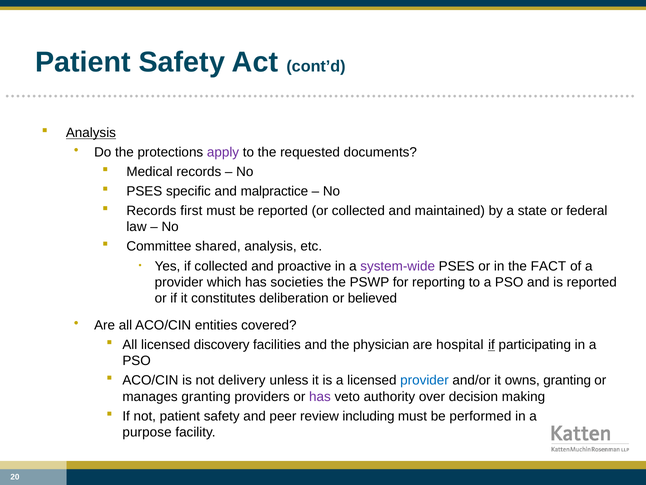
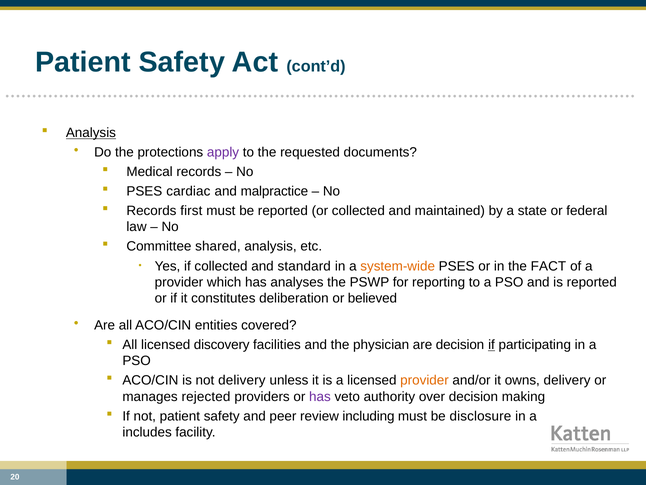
specific: specific -> cardiac
proactive: proactive -> standard
system-wide colour: purple -> orange
societies: societies -> analyses
are hospital: hospital -> decision
provider at (425, 380) colour: blue -> orange
owns granting: granting -> delivery
manages granting: granting -> rejected
performed: performed -> disclosure
purpose: purpose -> includes
